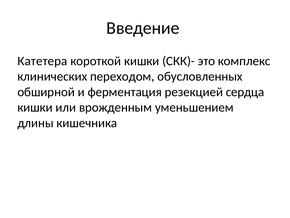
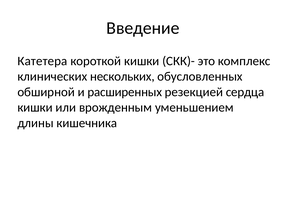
переходом: переходом -> нескольких
ферментация: ферментация -> расширенных
